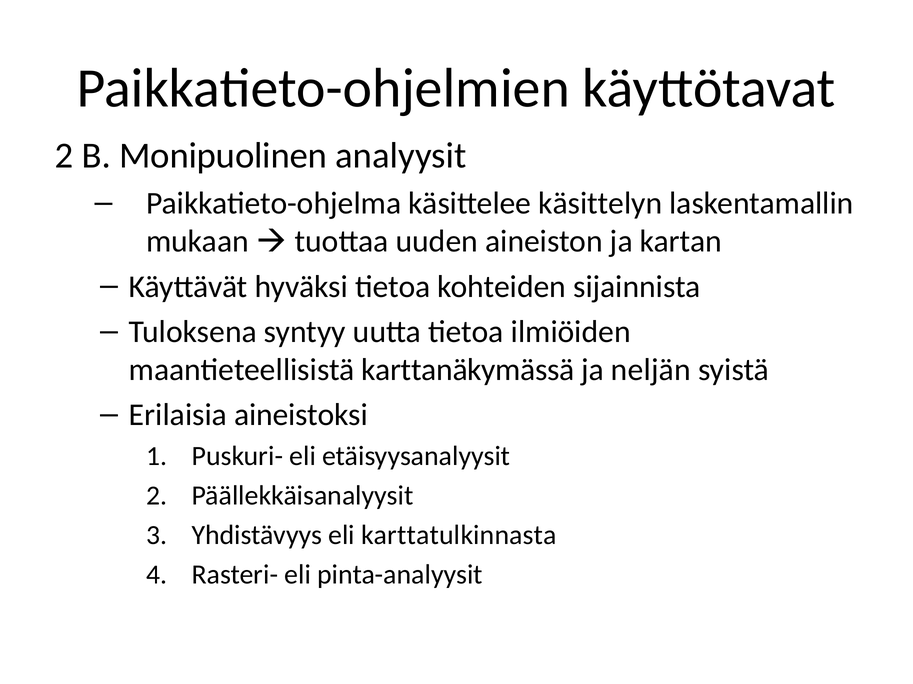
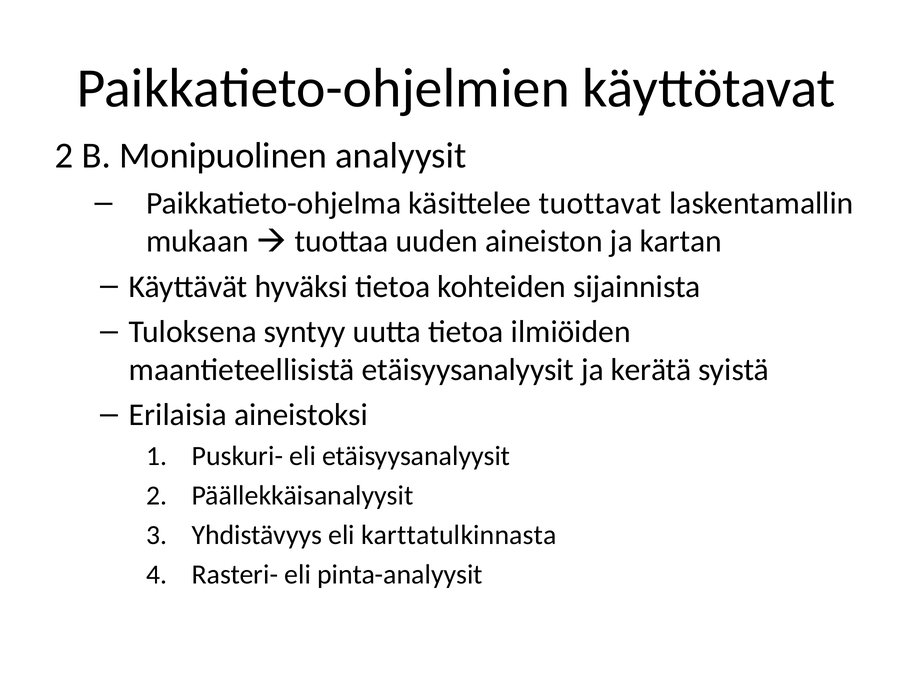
käsittelyn: käsittelyn -> tuottavat
maantieteellisistä karttanäkymässä: karttanäkymässä -> etäisyysanalyysit
neljän: neljän -> kerätä
